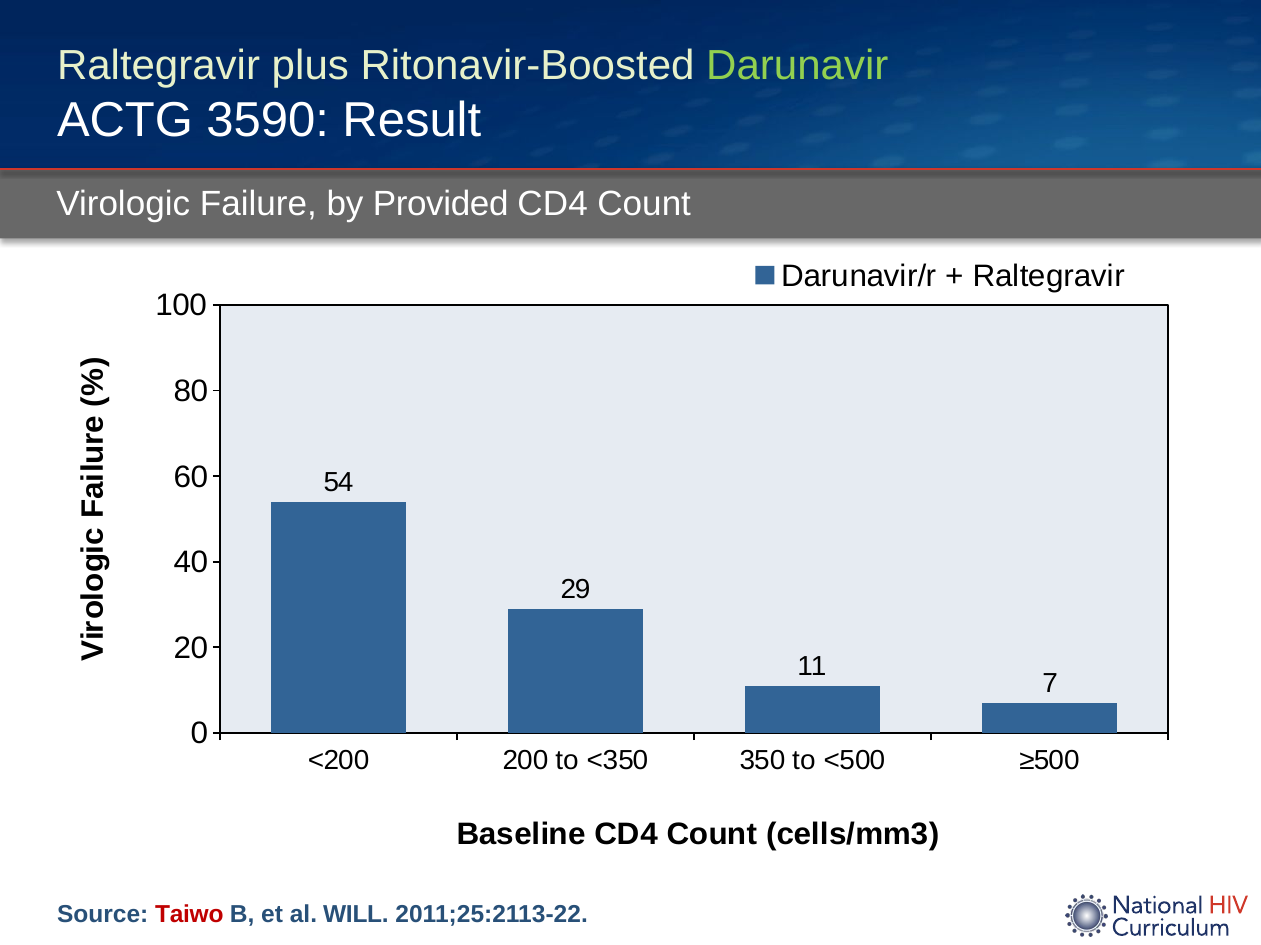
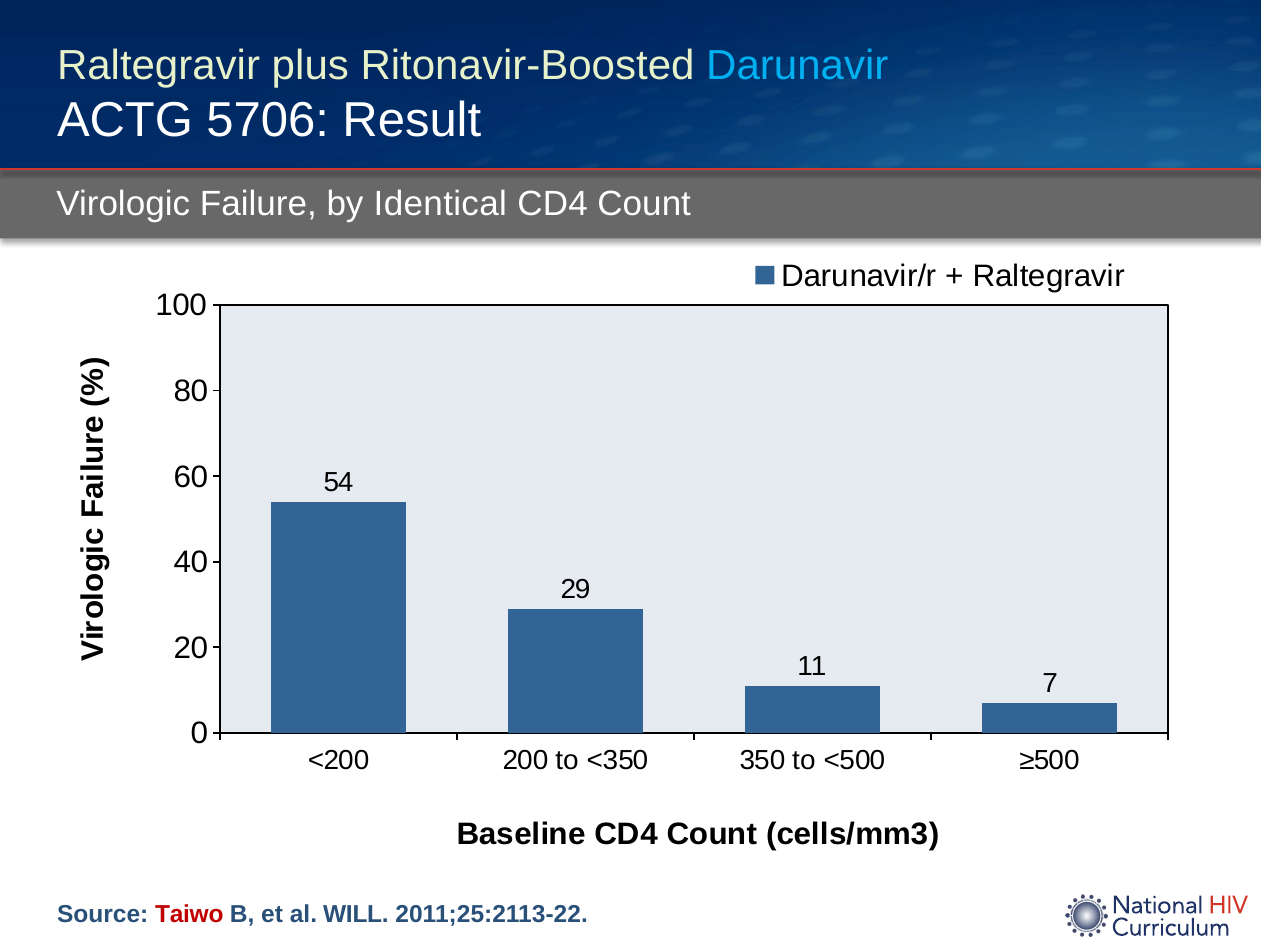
Darunavir colour: light green -> light blue
3590: 3590 -> 5706
Provided: Provided -> Identical
